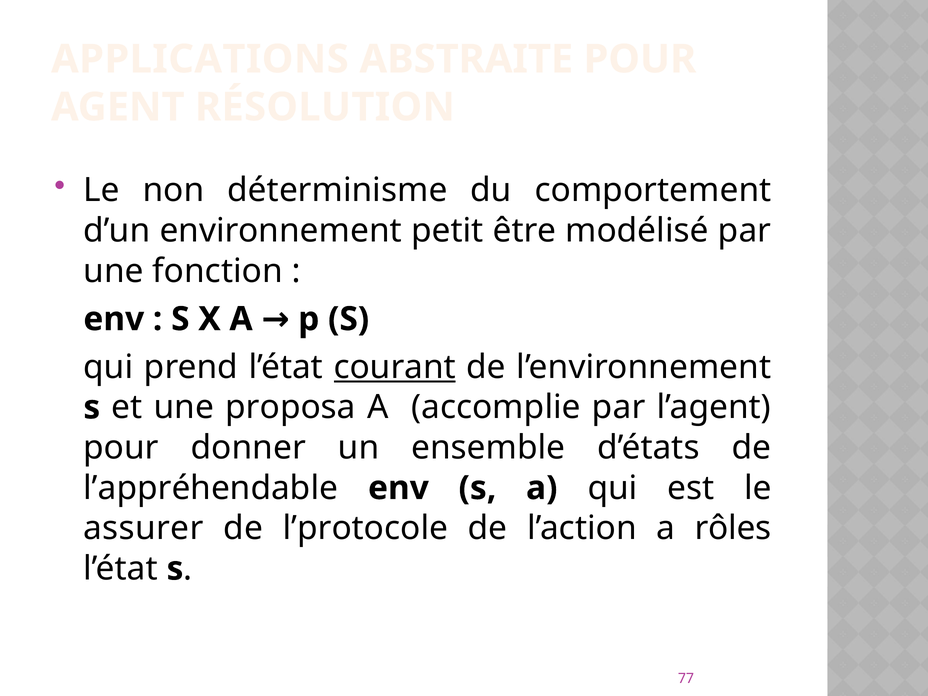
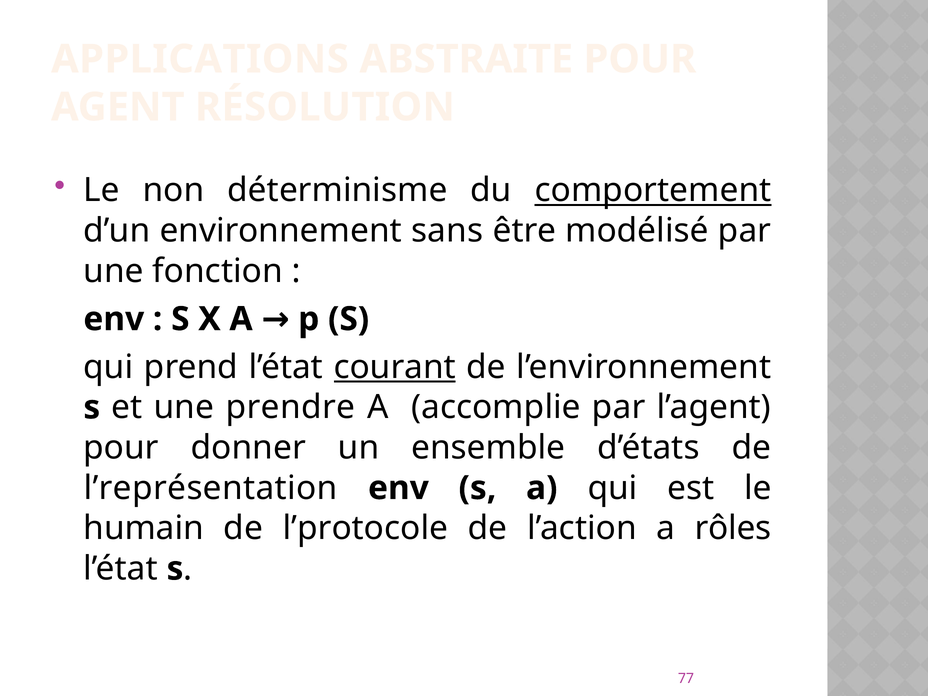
comportement underline: none -> present
petit: petit -> sans
proposa: proposa -> prendre
l’appréhendable: l’appréhendable -> l’représentation
assurer: assurer -> humain
